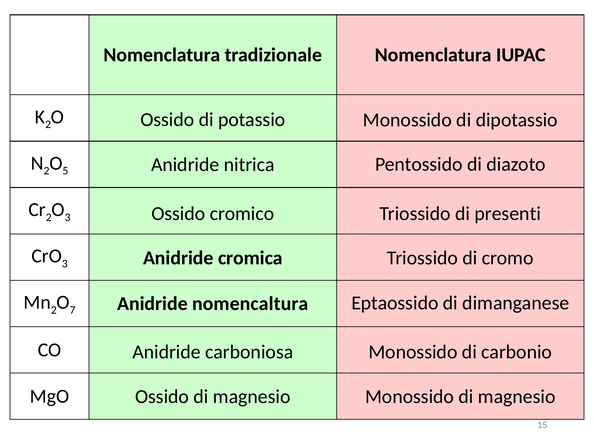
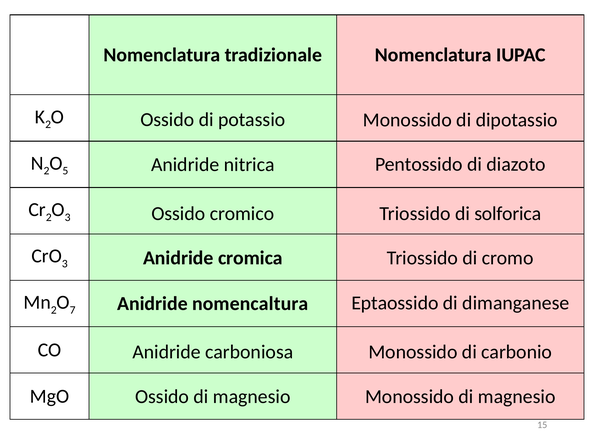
presenti: presenti -> solforica
